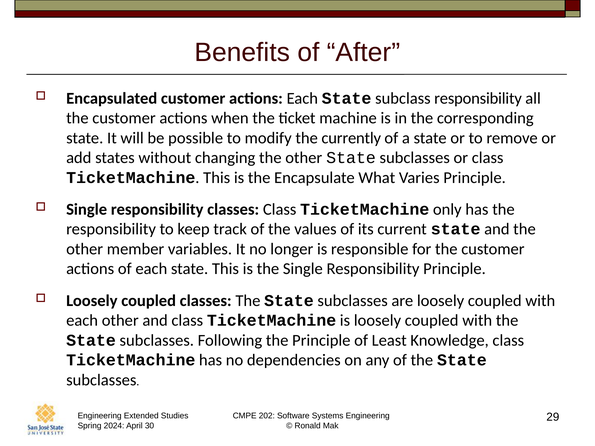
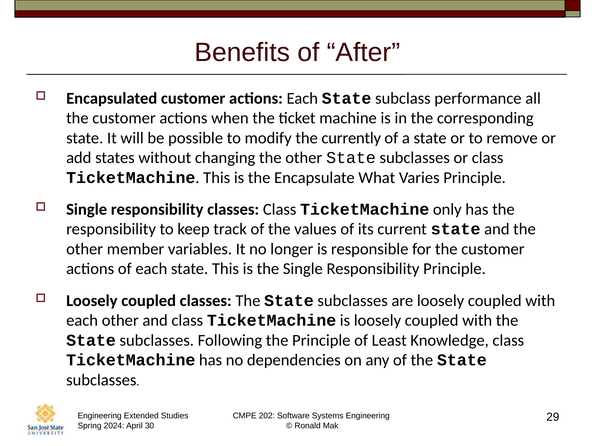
subclass responsibility: responsibility -> performance
